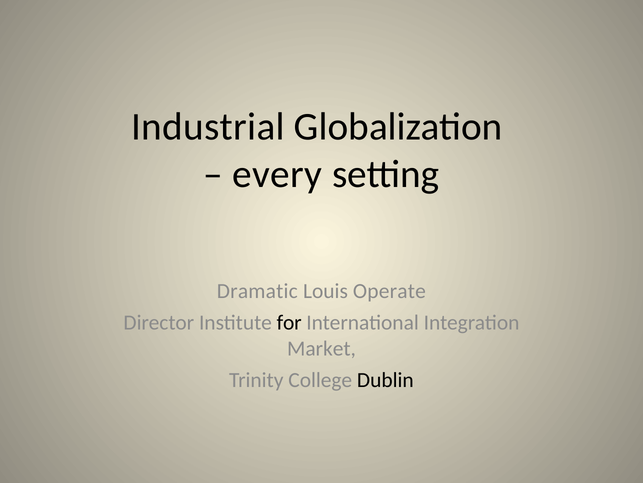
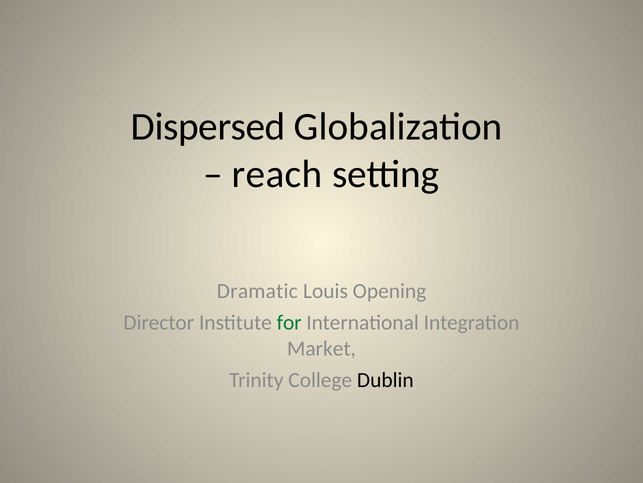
Industrial: Industrial -> Dispersed
every: every -> reach
Operate: Operate -> Opening
for colour: black -> green
